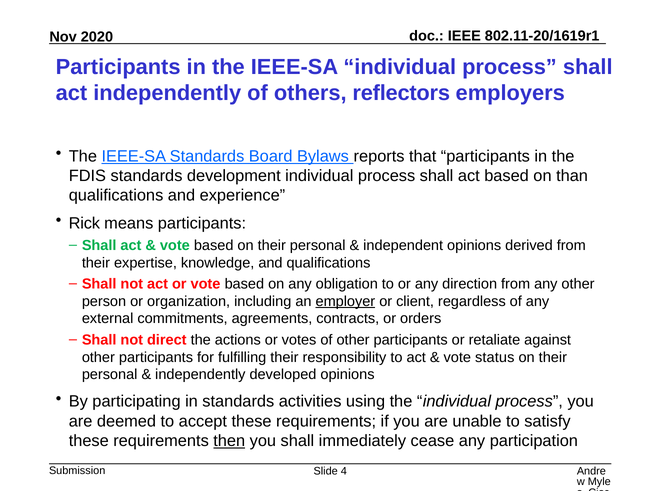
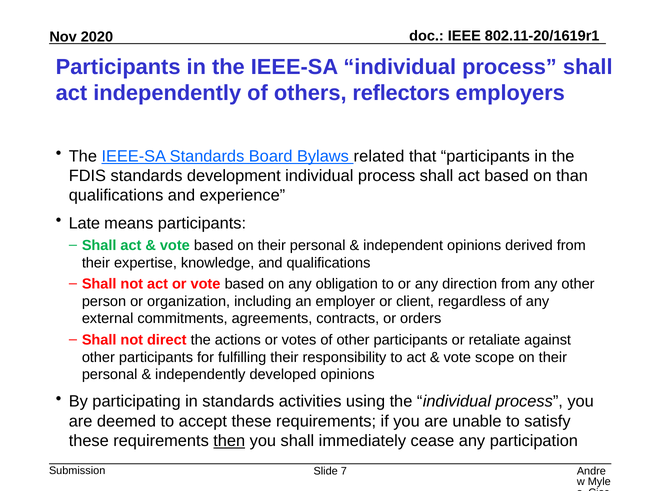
reports: reports -> related
Rick: Rick -> Late
employer underline: present -> none
status: status -> scope
4: 4 -> 7
